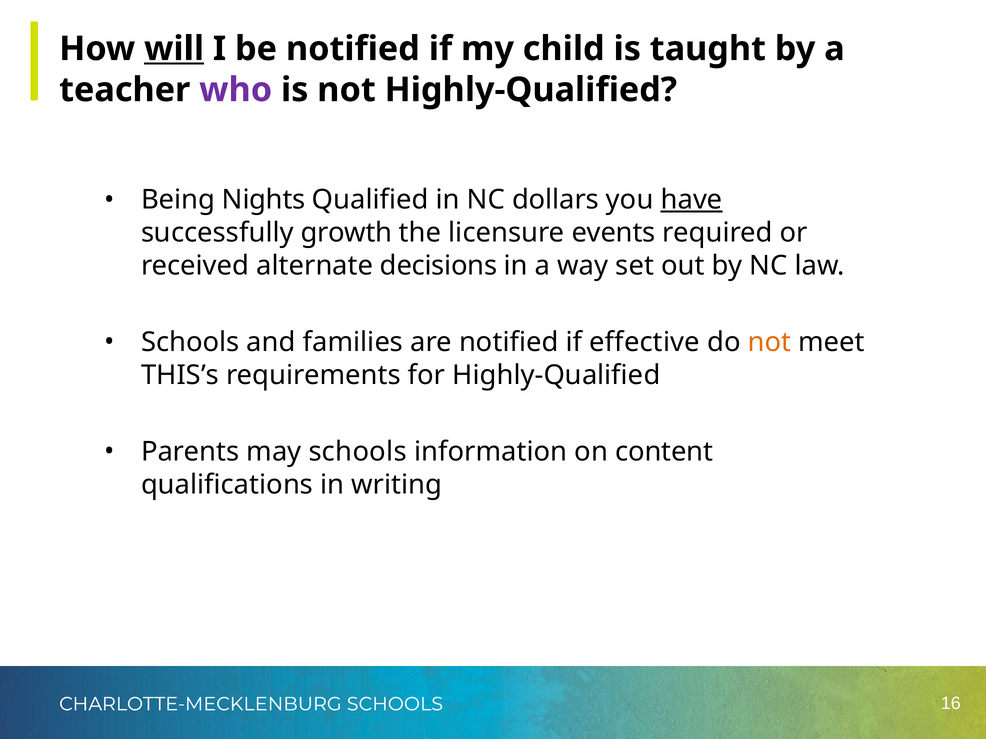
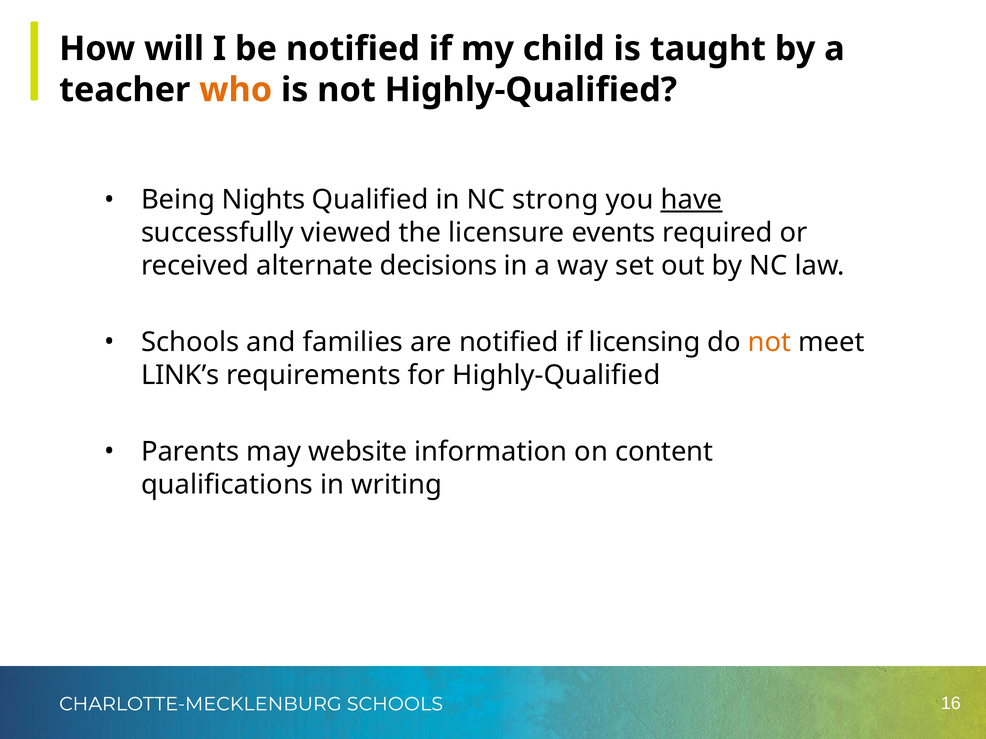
will underline: present -> none
who colour: purple -> orange
dollars: dollars -> strong
growth: growth -> viewed
effective: effective -> licensing
THIS’s: THIS’s -> LINK’s
may schools: schools -> website
